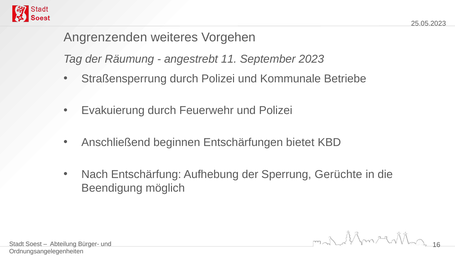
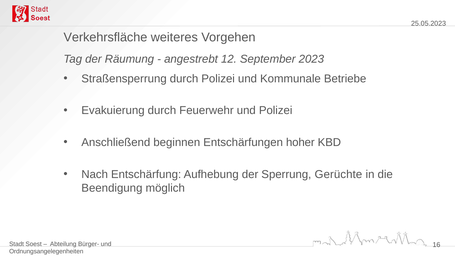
Angrenzenden: Angrenzenden -> Verkehrsfläche
11: 11 -> 12
bietet: bietet -> hoher
